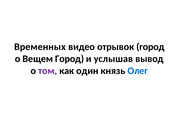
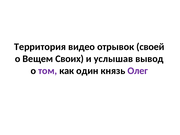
Временных: Временных -> Территория
отрывок город: город -> своей
Вещем Город: Город -> Своих
Олег colour: blue -> purple
